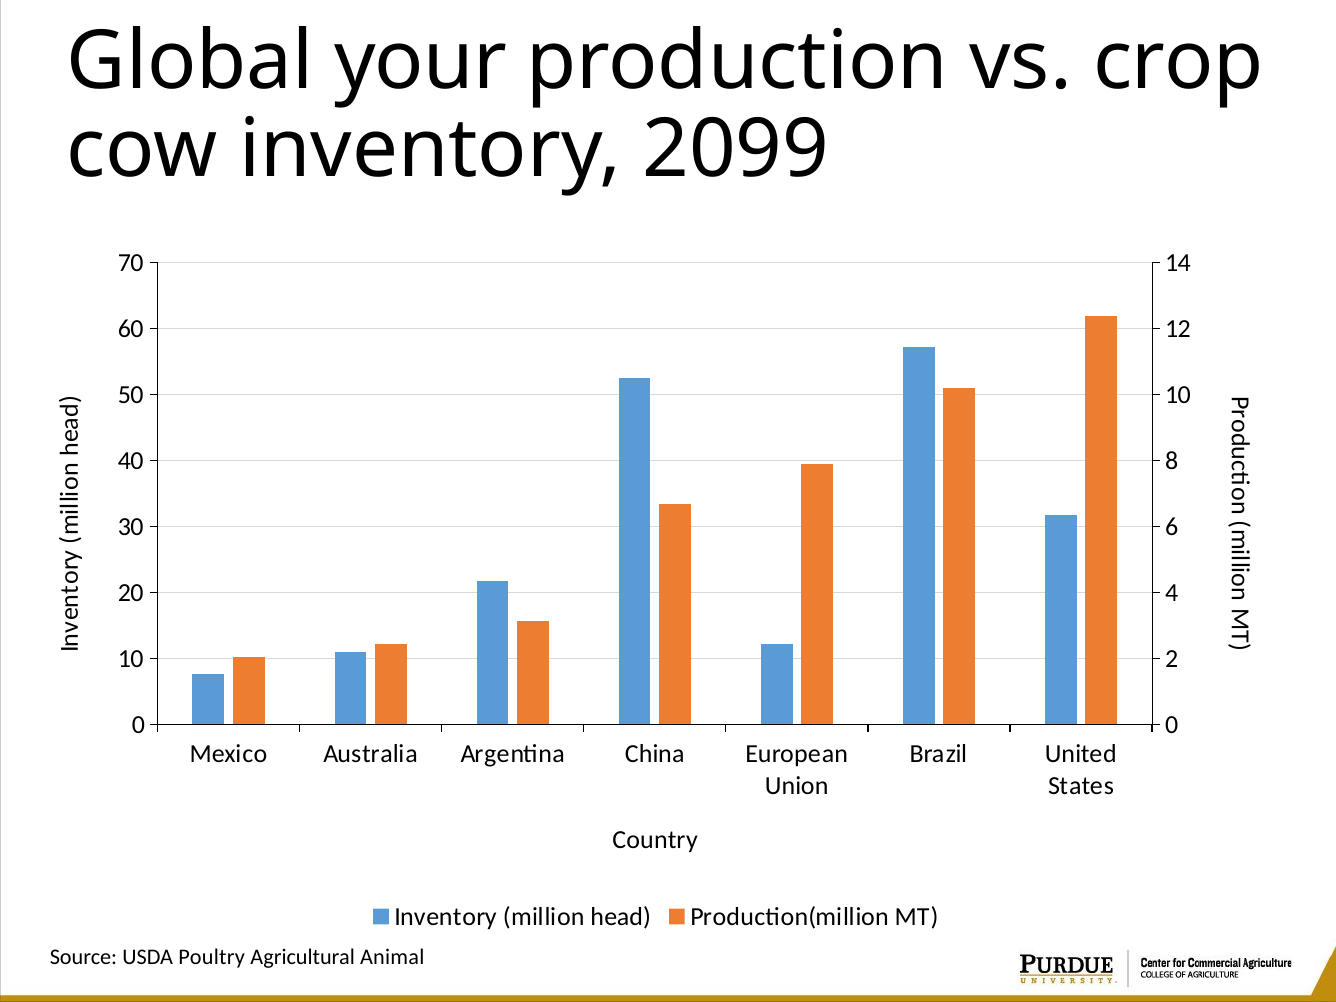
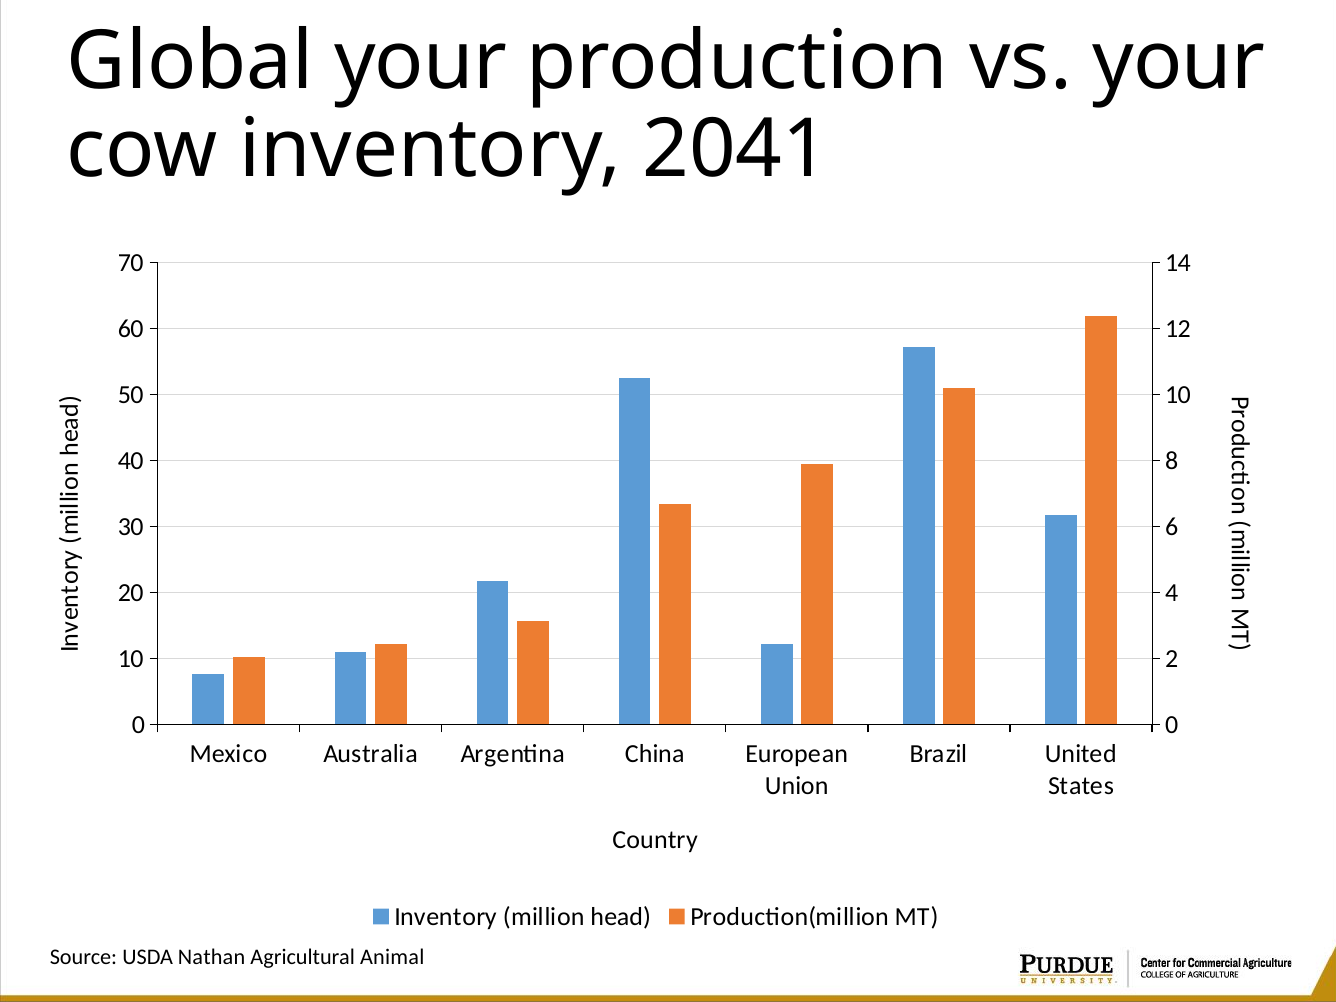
vs crop: crop -> your
2099: 2099 -> 2041
Poultry: Poultry -> Nathan
